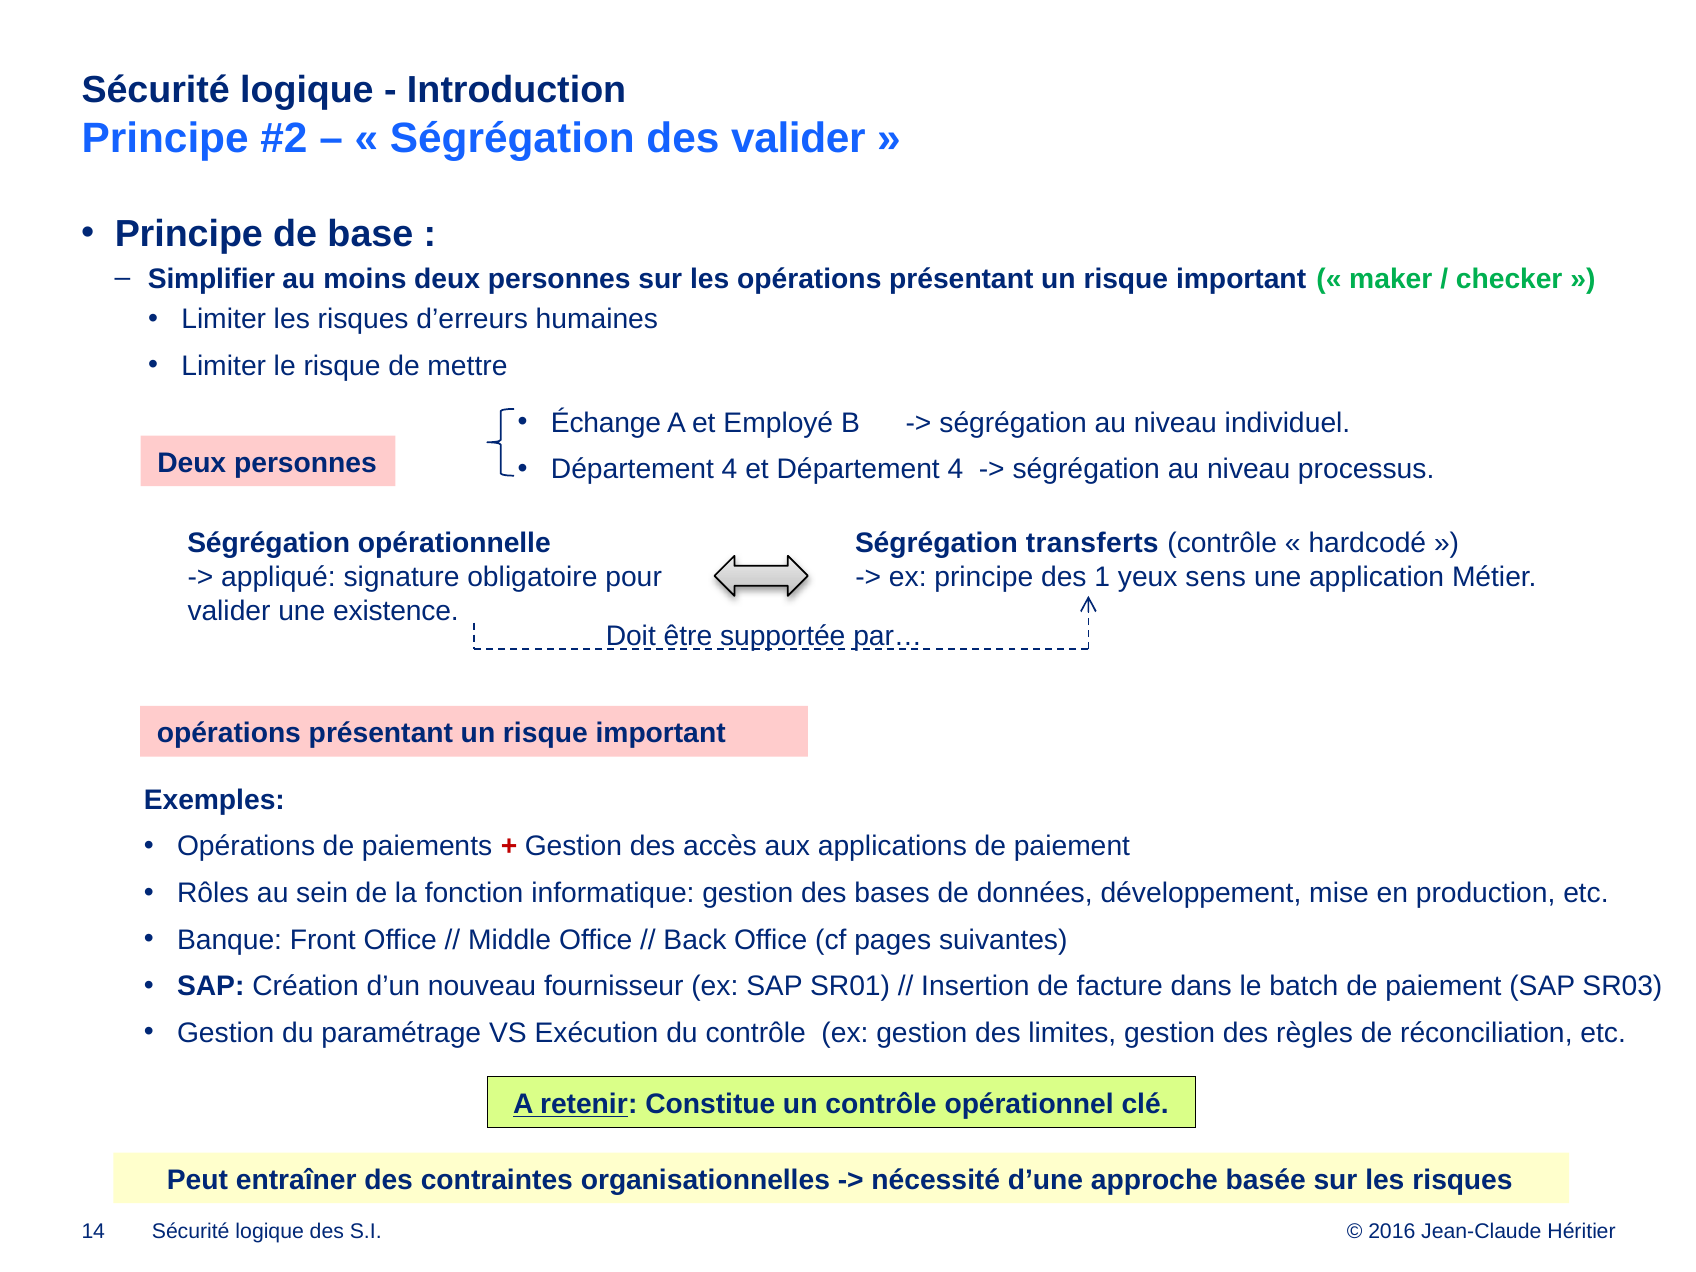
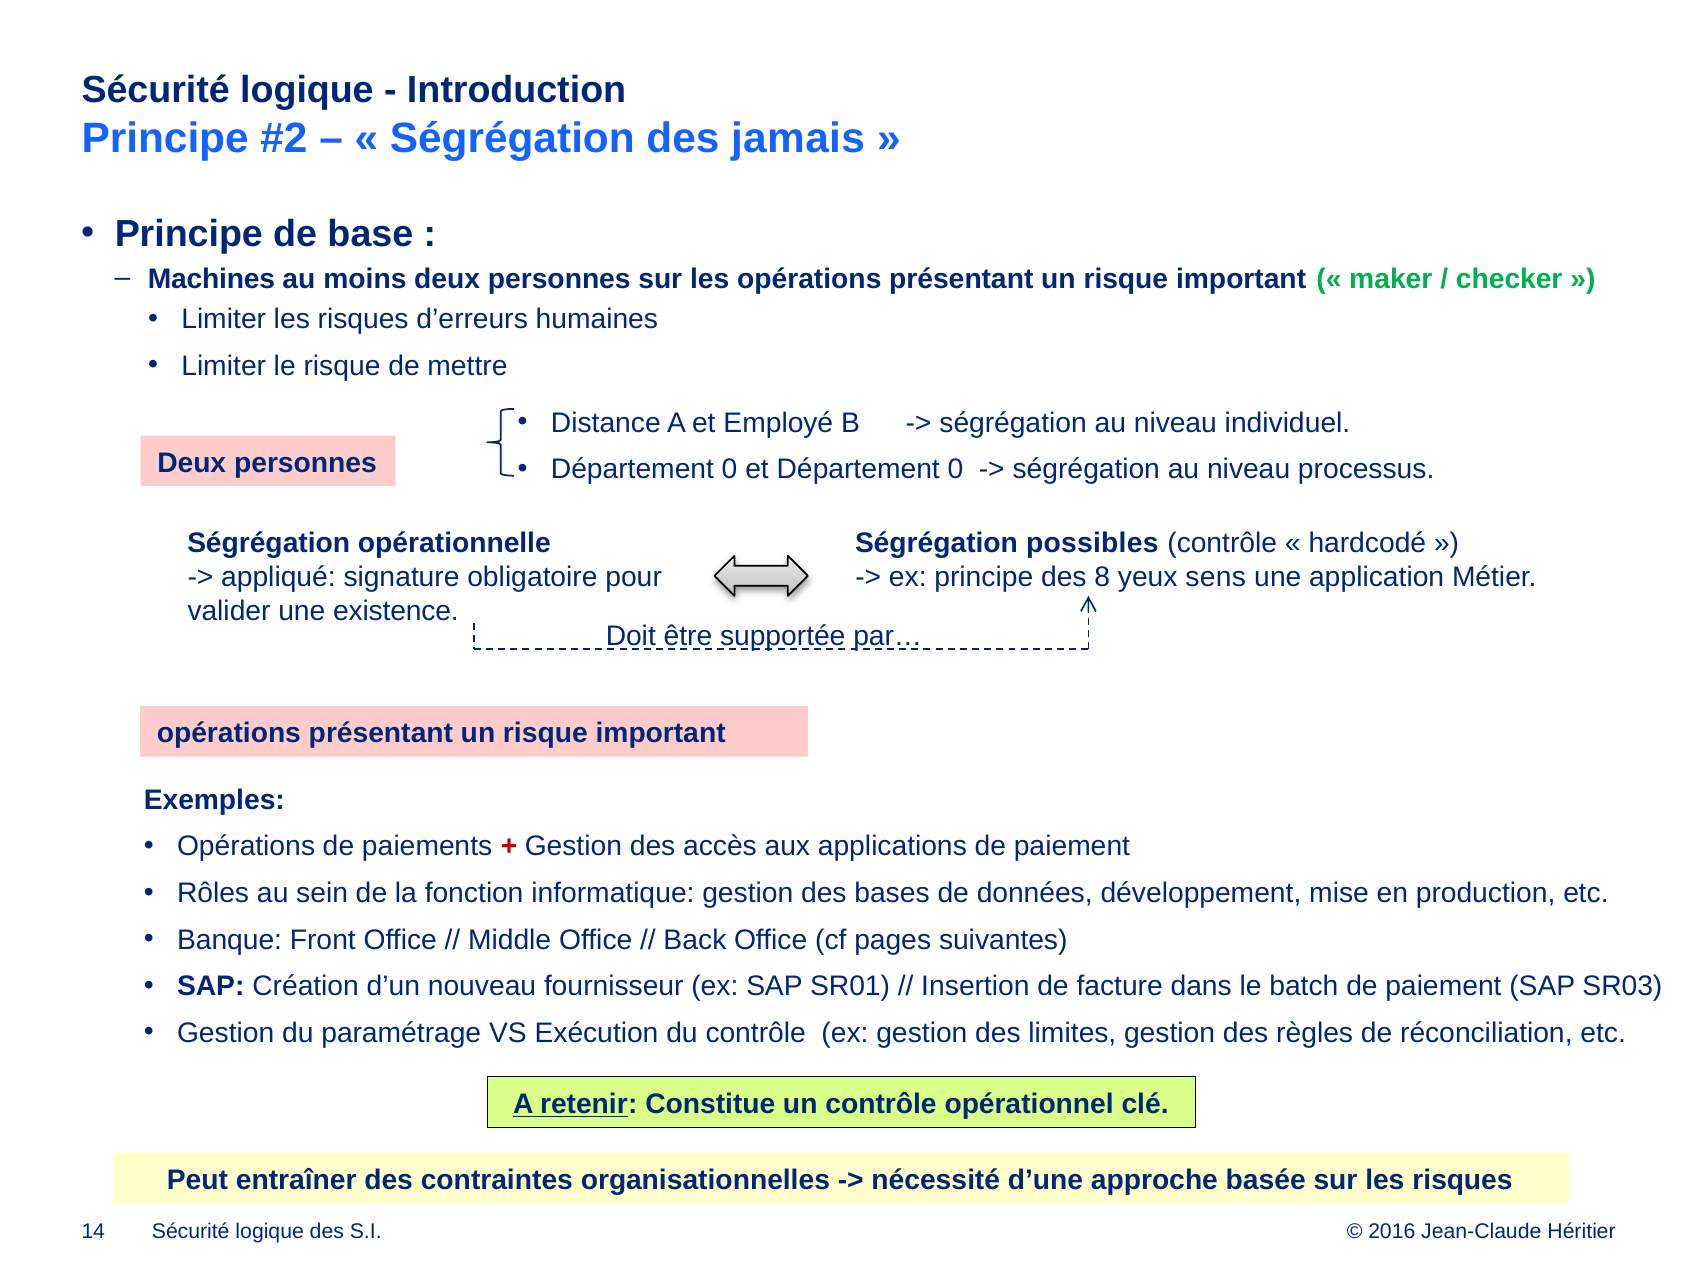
des valider: valider -> jamais
Simplifier: Simplifier -> Machines
Échange: Échange -> Distance
4 at (730, 469): 4 -> 0
et Département 4: 4 -> 0
transferts: transferts -> possibles
1: 1 -> 8
